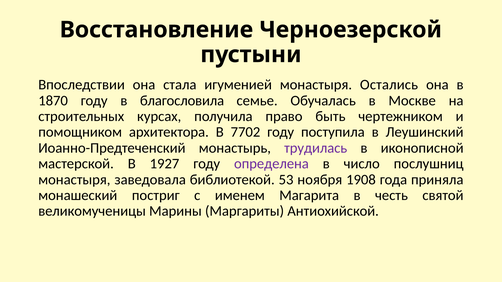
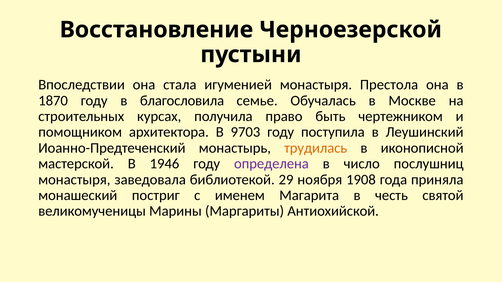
Остались: Остались -> Престола
7702: 7702 -> 9703
трудилась colour: purple -> orange
1927: 1927 -> 1946
53: 53 -> 29
